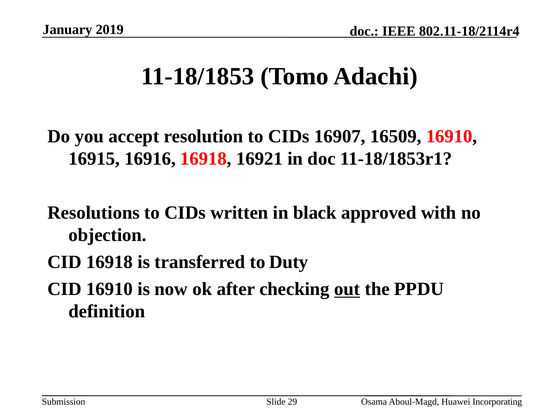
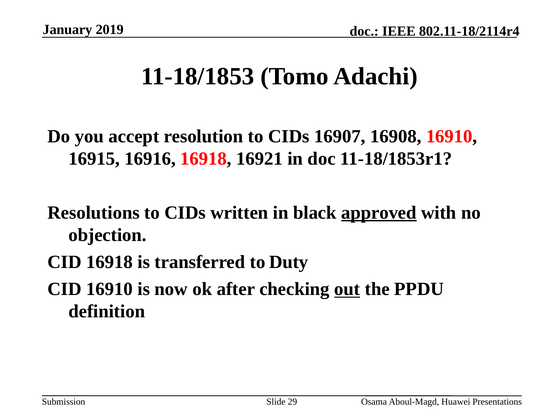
16509: 16509 -> 16908
approved underline: none -> present
Incorporating: Incorporating -> Presentations
